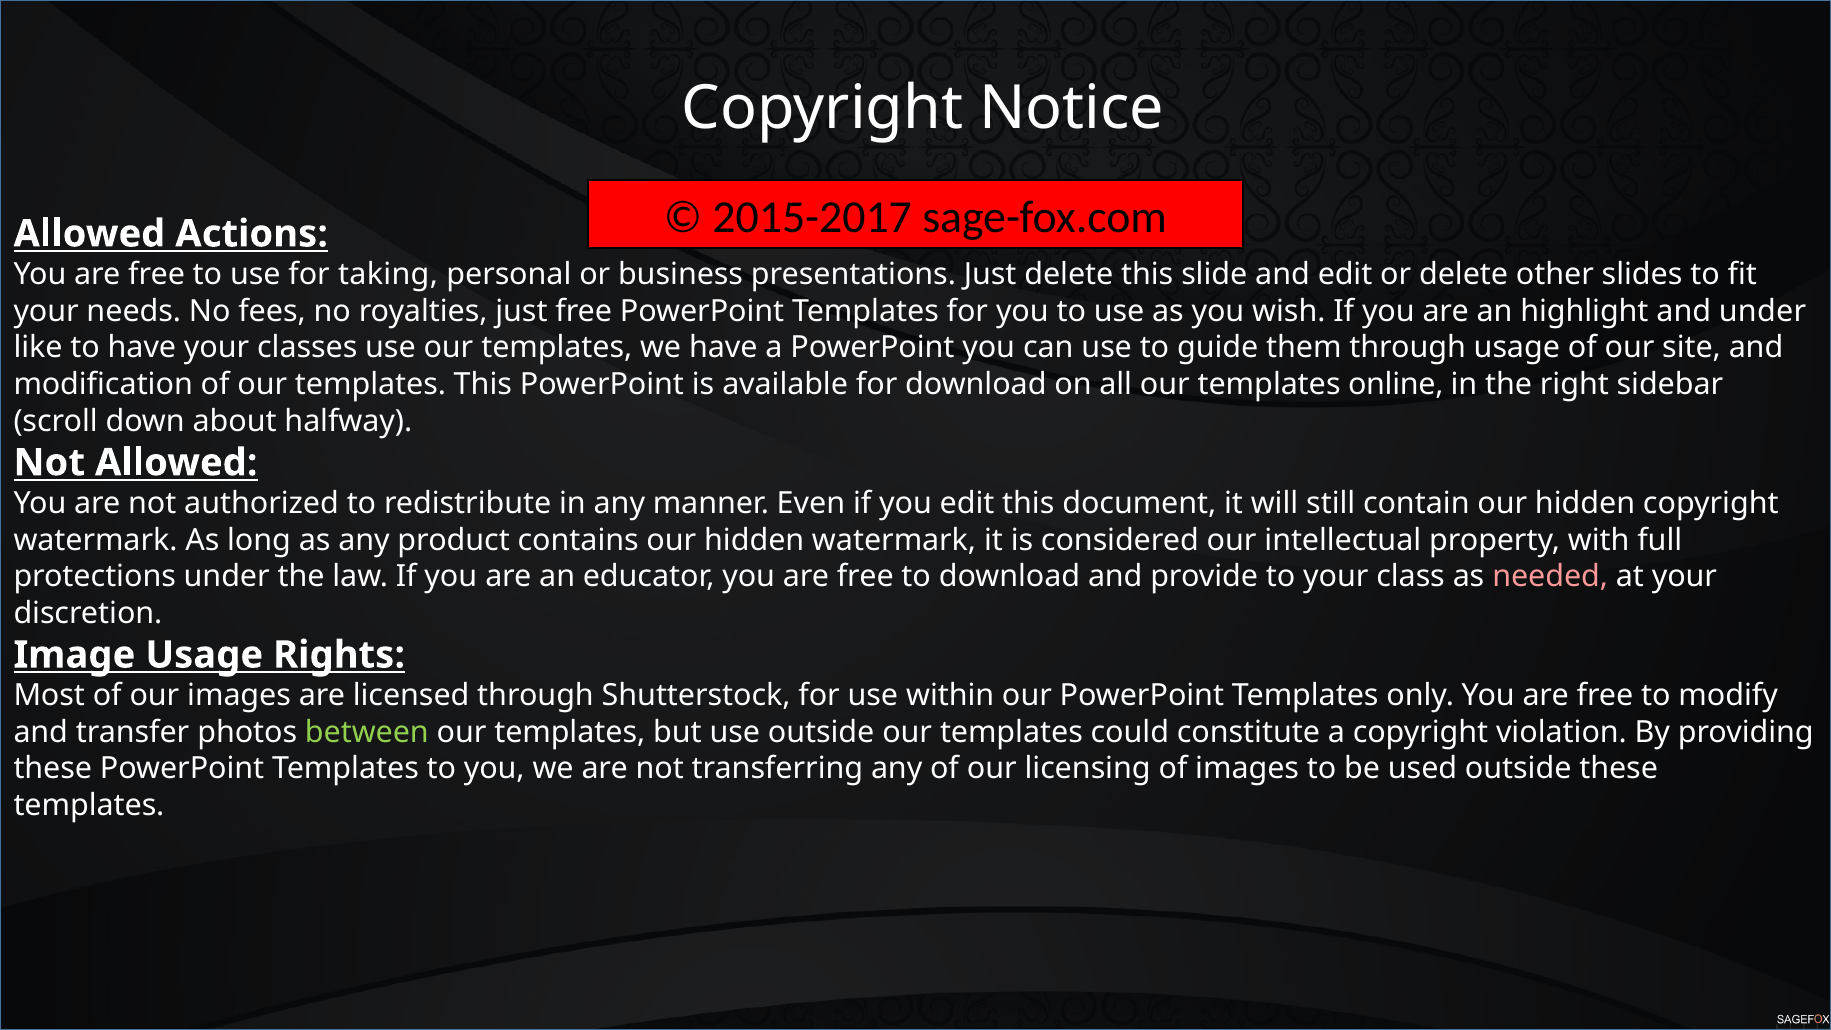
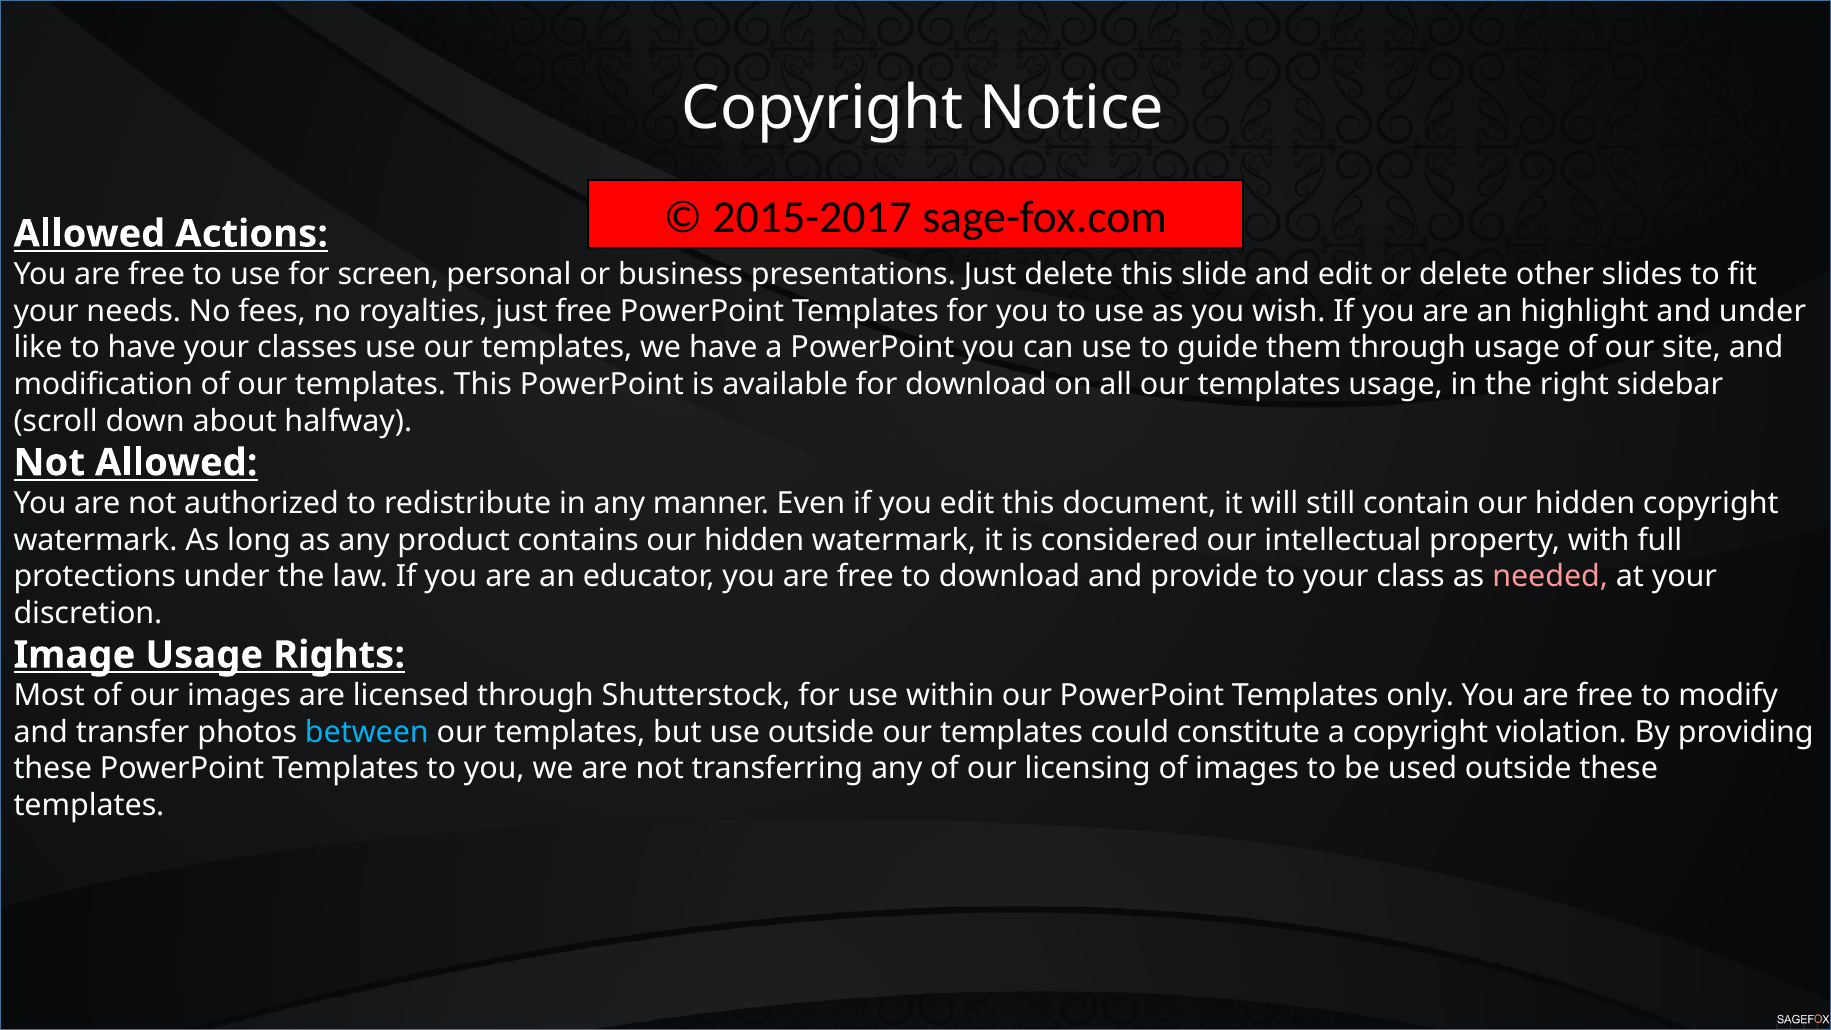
taking: taking -> screen
templates online: online -> usage
between colour: light green -> light blue
